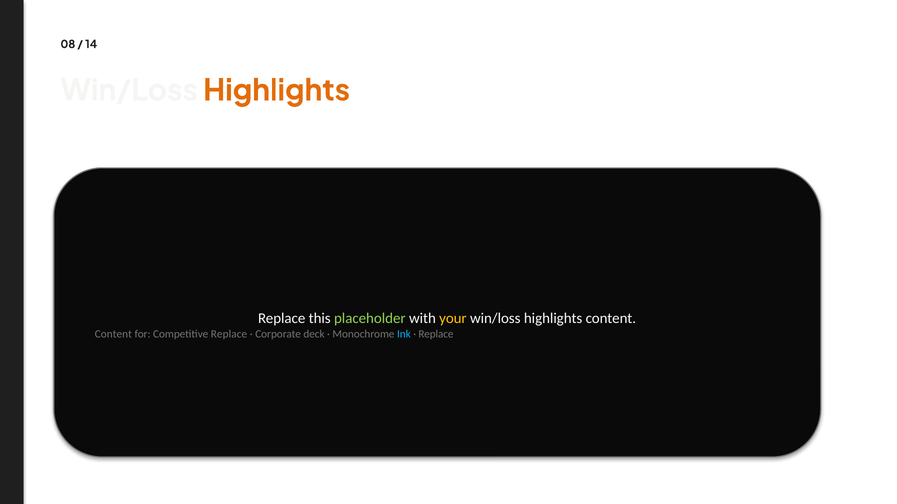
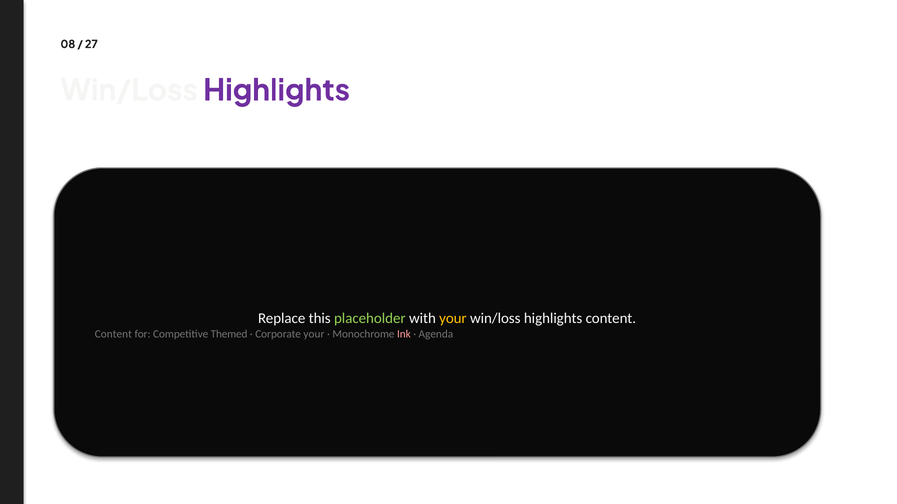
14: 14 -> 27
Highlights at (277, 91) colour: orange -> purple
Competitive Replace: Replace -> Themed
Corporate deck: deck -> your
Ink colour: light blue -> pink
Replace at (436, 334): Replace -> Agenda
